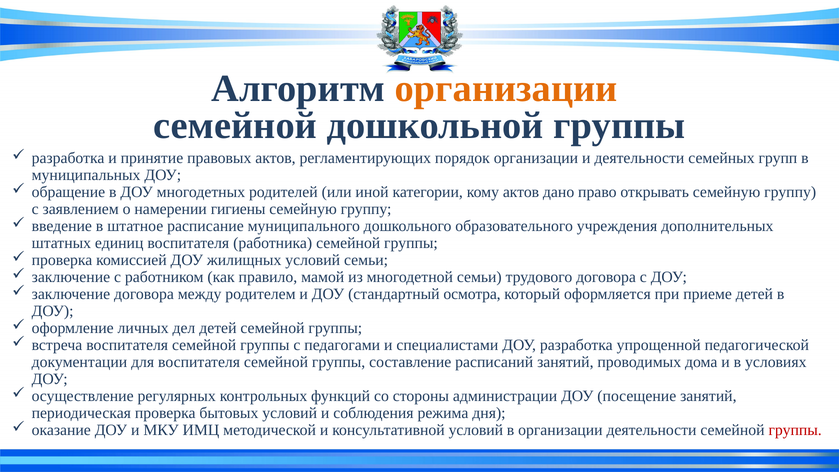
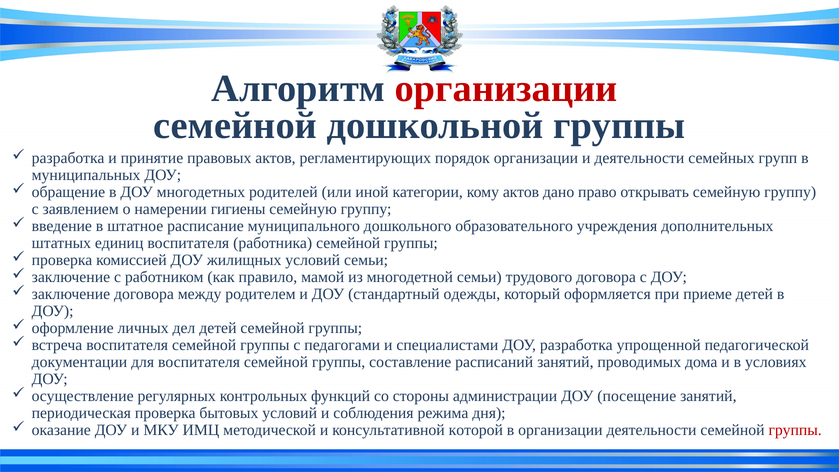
организации at (506, 89) colour: orange -> red
осмотра: осмотра -> одежды
консультативной условий: условий -> которой
